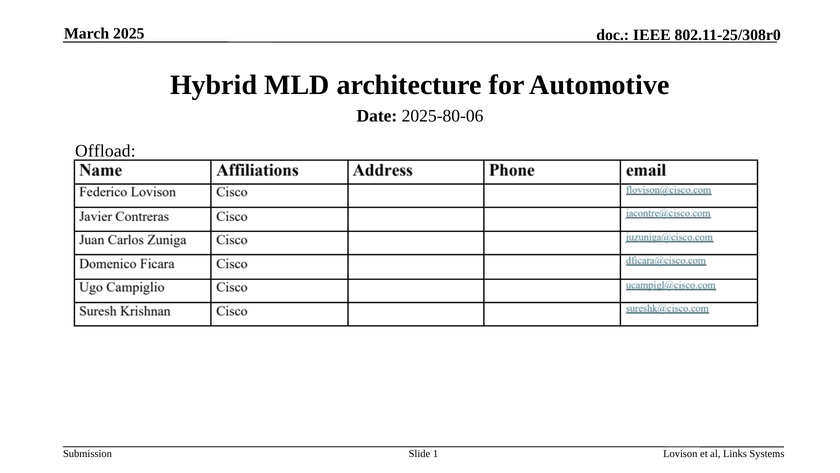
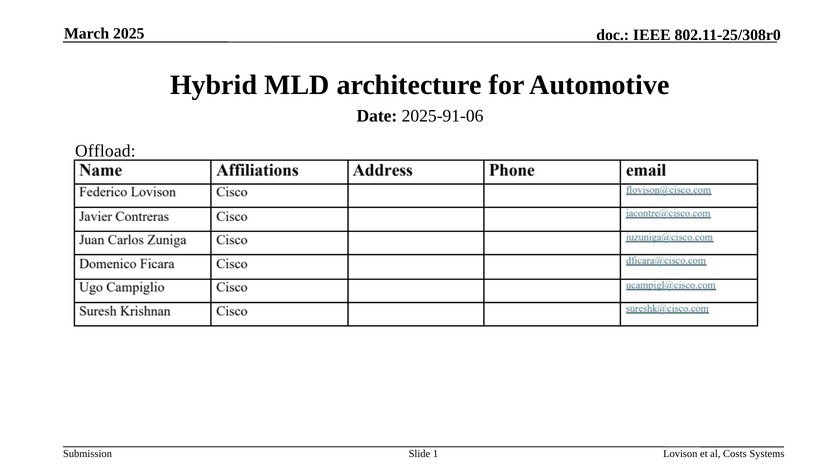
2025-80-06: 2025-80-06 -> 2025-91-06
Links: Links -> Costs
